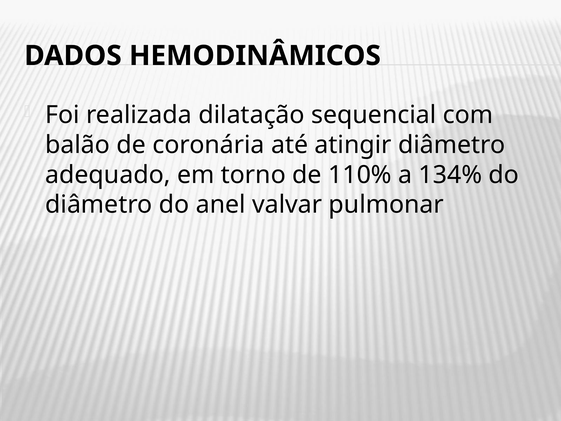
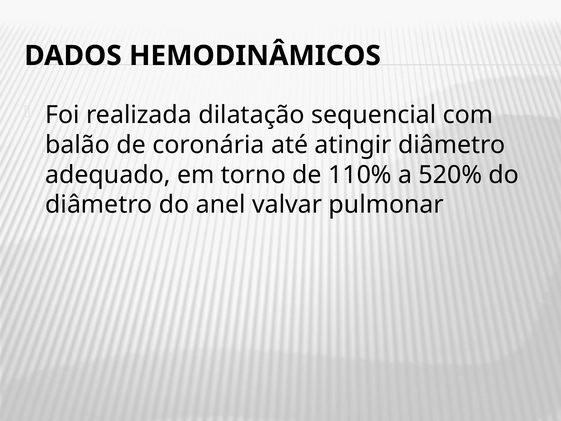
134%: 134% -> 520%
